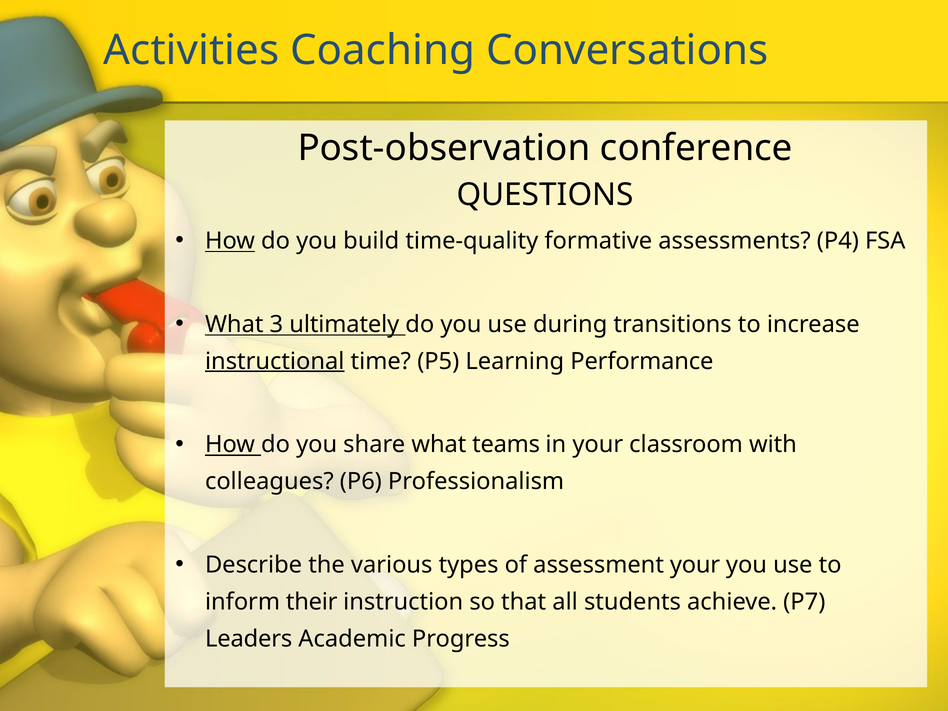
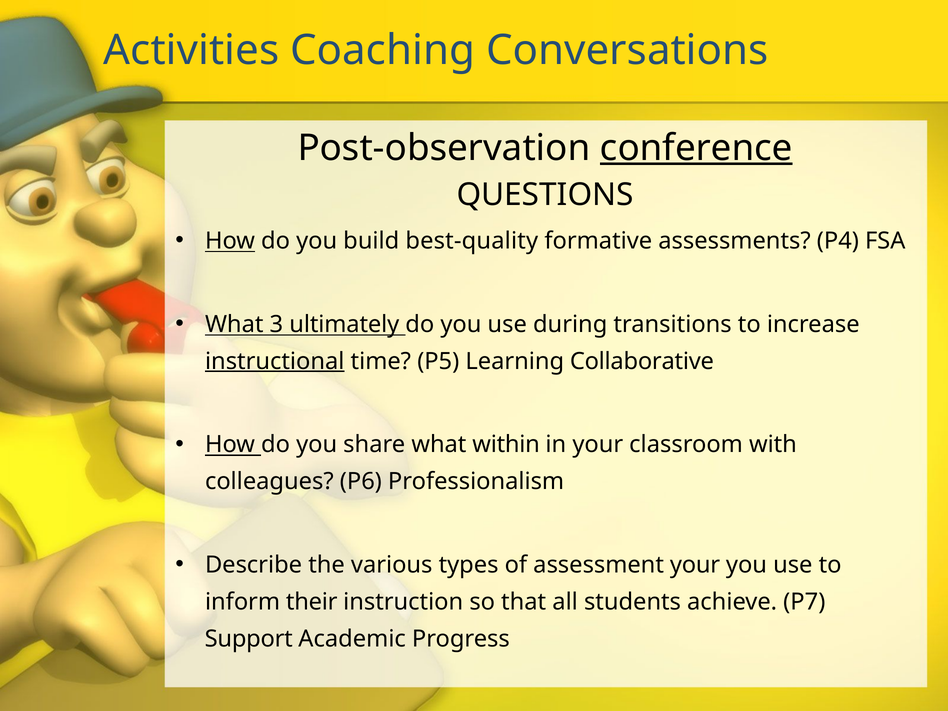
conference underline: none -> present
time-quality: time-quality -> best-quality
Performance: Performance -> Collaborative
teams: teams -> within
Leaders: Leaders -> Support
